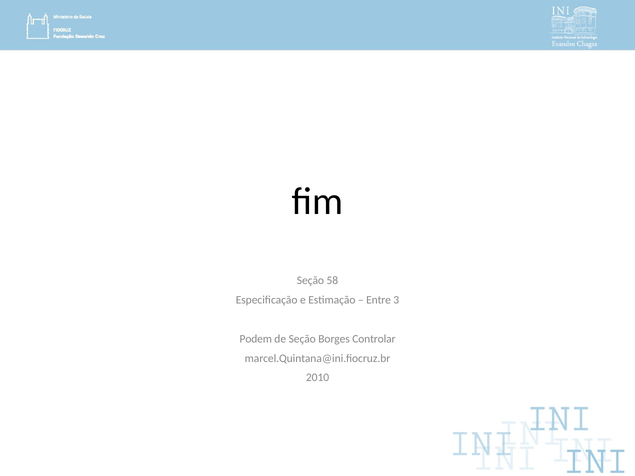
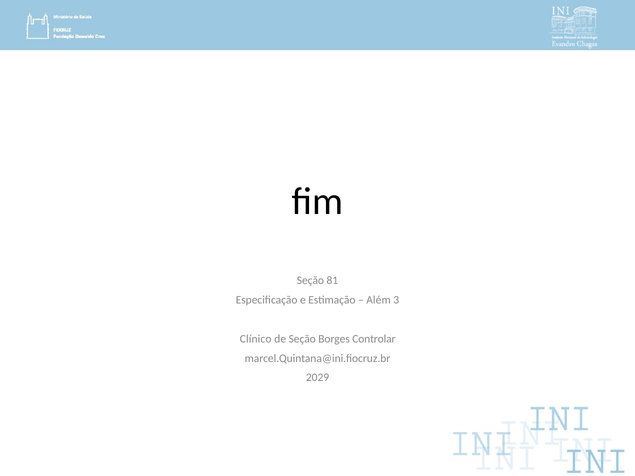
58: 58 -> 81
Entre: Entre -> Além
Podem: Podem -> Clínico
2010: 2010 -> 2029
